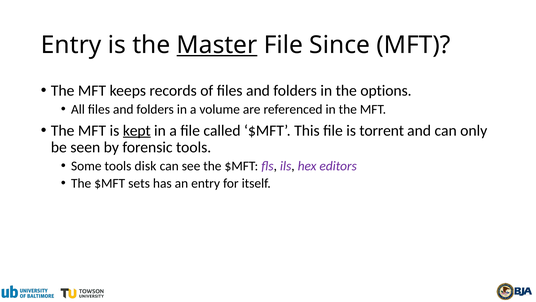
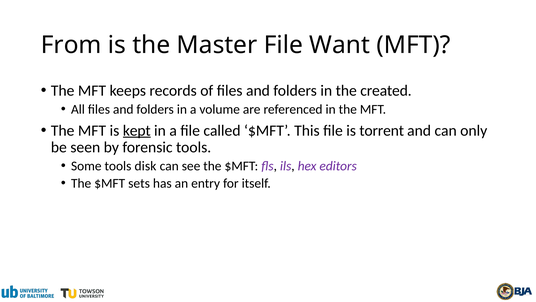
Entry at (71, 45): Entry -> From
Master underline: present -> none
Since: Since -> Want
options: options -> created
